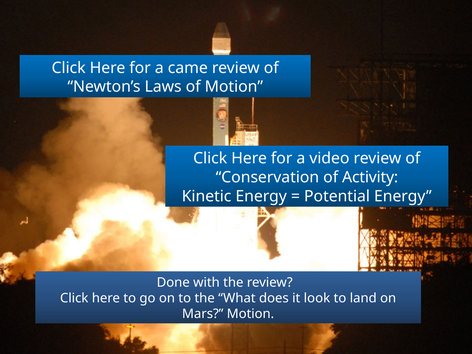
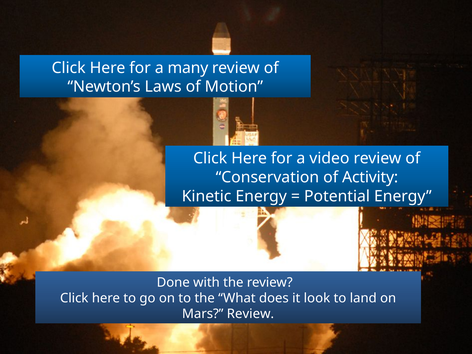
came: came -> many
Mars Motion: Motion -> Review
